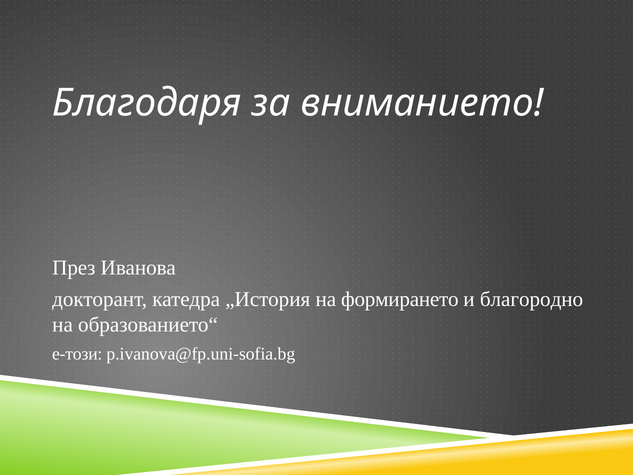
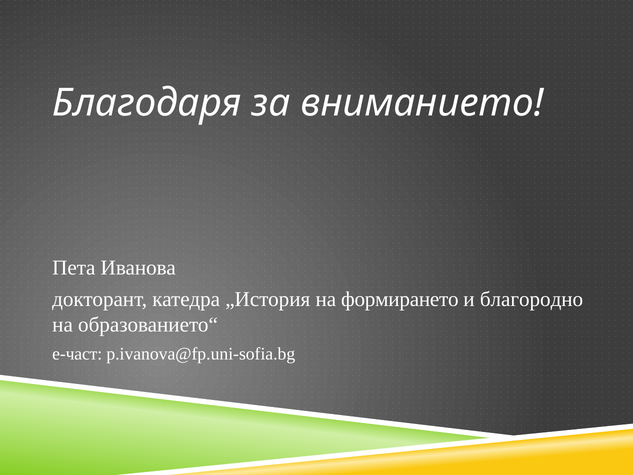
През: През -> Пета
e-този: e-този -> e-част
